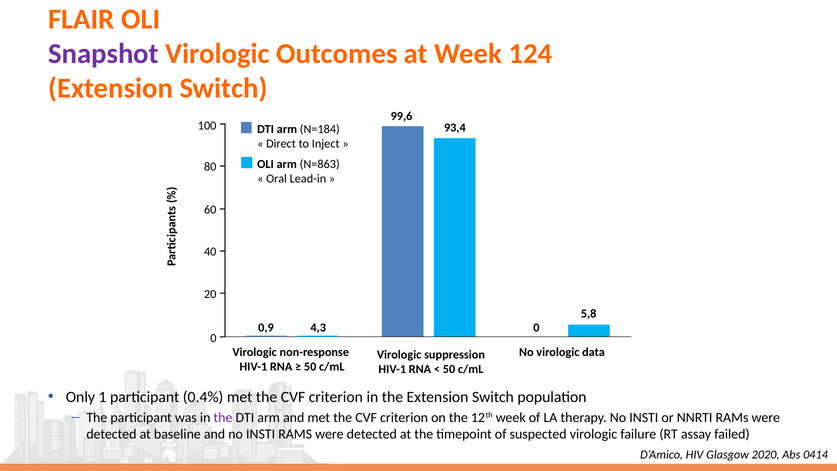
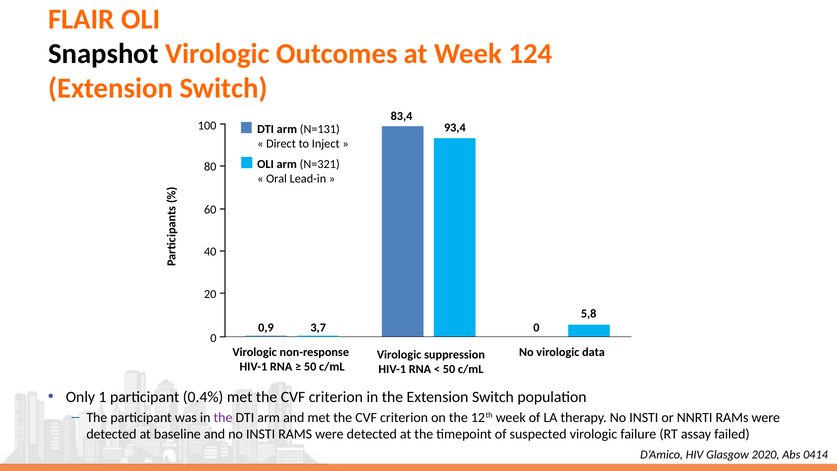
Snapshot colour: purple -> black
99,6: 99,6 -> 83,4
N=184: N=184 -> N=131
N=863: N=863 -> N=321
4,3: 4,3 -> 3,7
